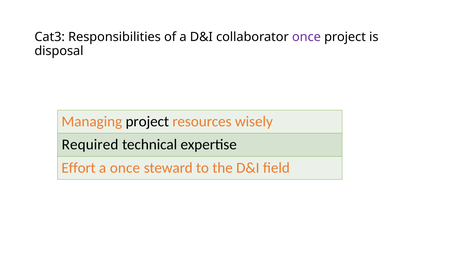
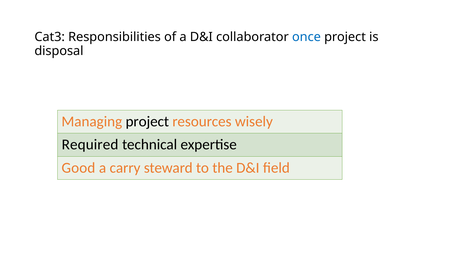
once at (306, 37) colour: purple -> blue
Effort: Effort -> Good
a once: once -> carry
